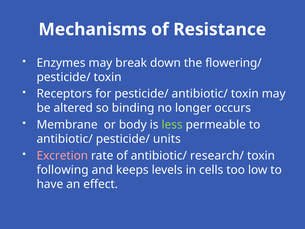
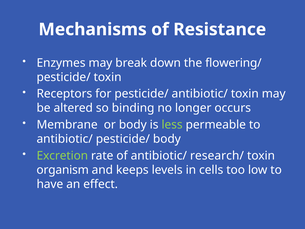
pesticide/ units: units -> body
Excretion colour: pink -> light green
following: following -> organism
